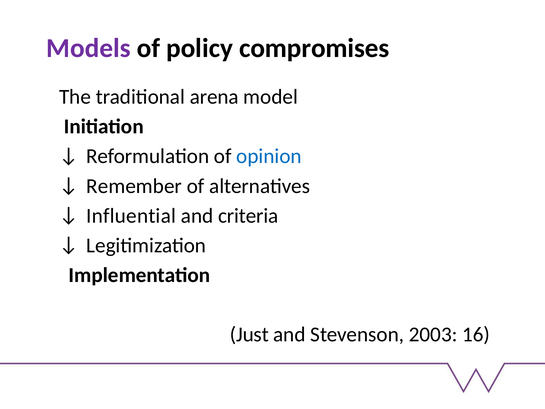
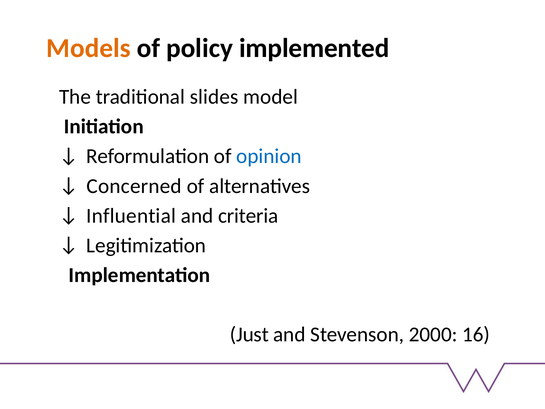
Models colour: purple -> orange
compromises: compromises -> implemented
arena: arena -> slides
Remember: Remember -> Concerned
2003: 2003 -> 2000
